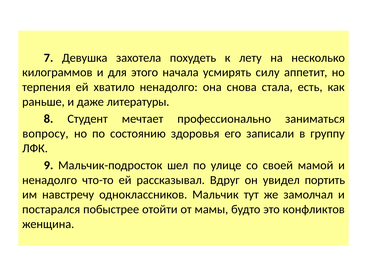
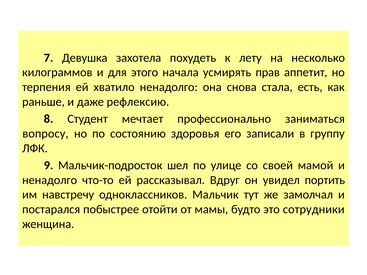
силу: силу -> прав
литературы: литературы -> рефлексию
конфликтов: конфликтов -> сотрудники
